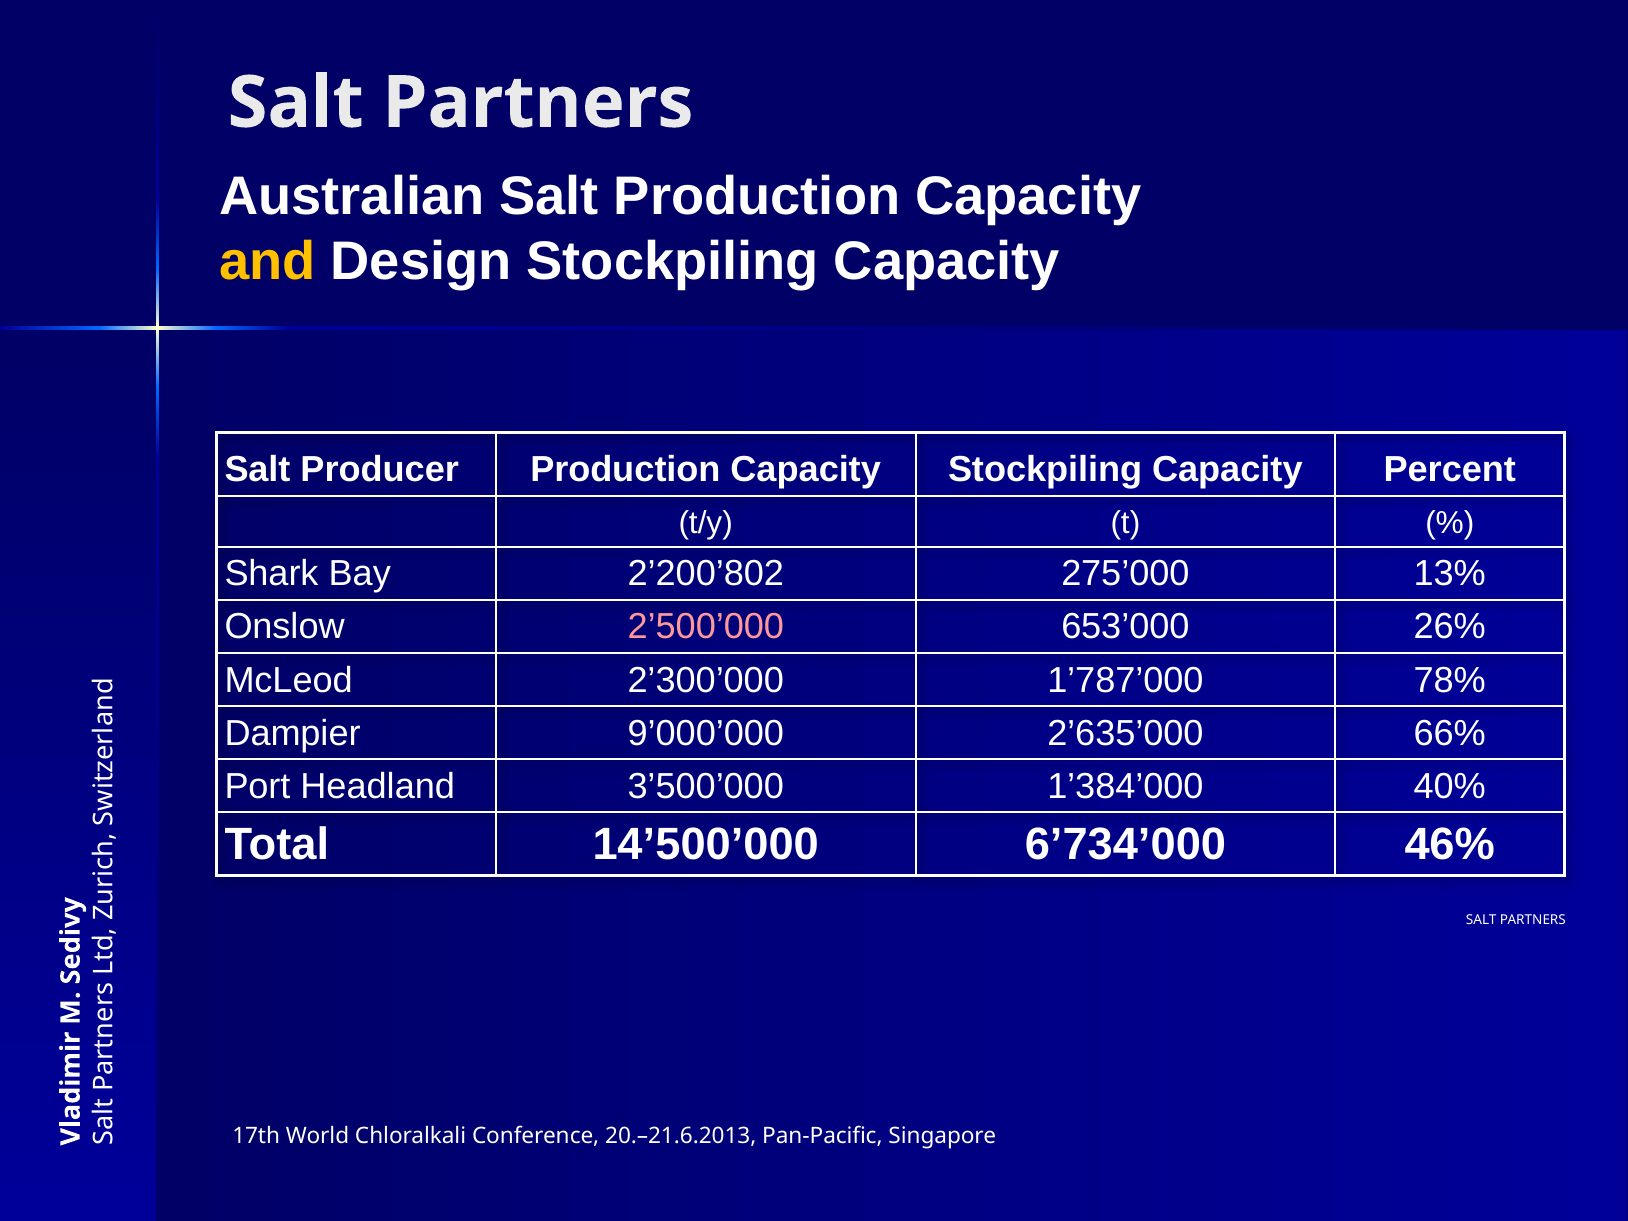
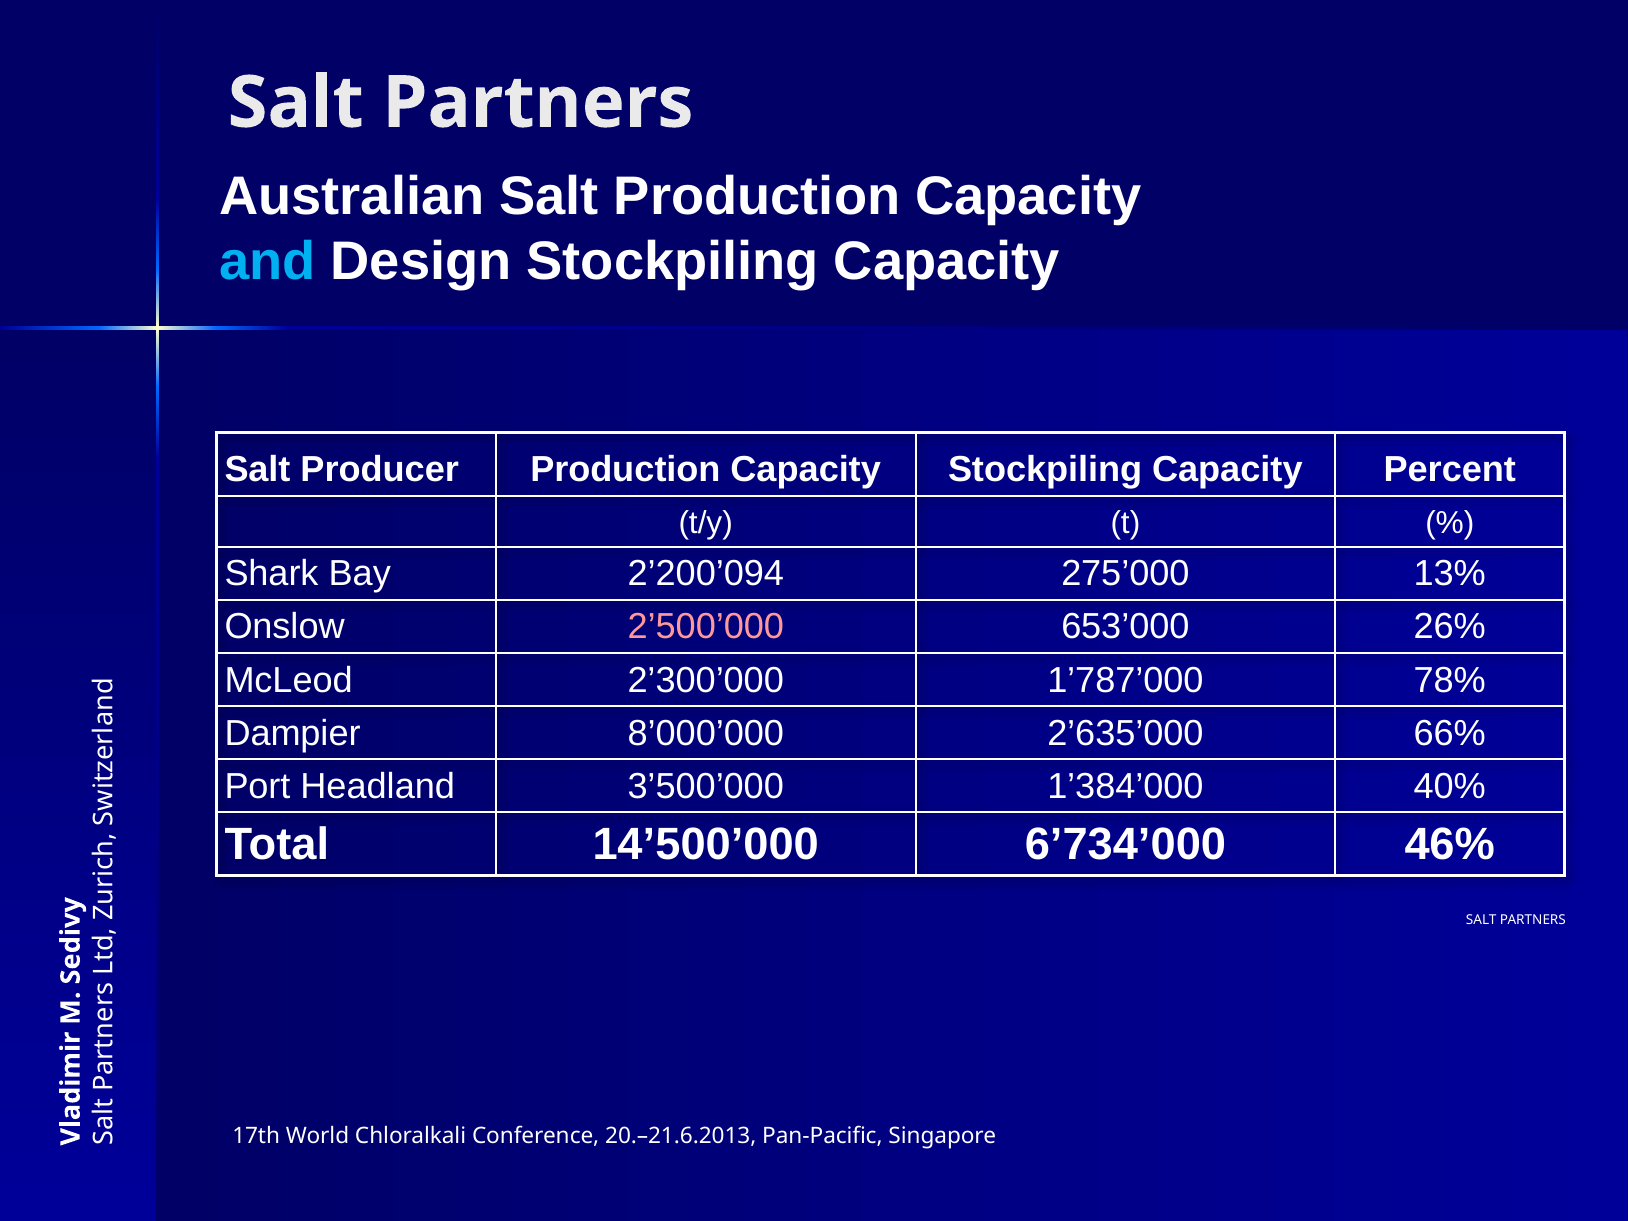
and colour: yellow -> light blue
2’200’802: 2’200’802 -> 2’200’094
9’000’000: 9’000’000 -> 8’000’000
